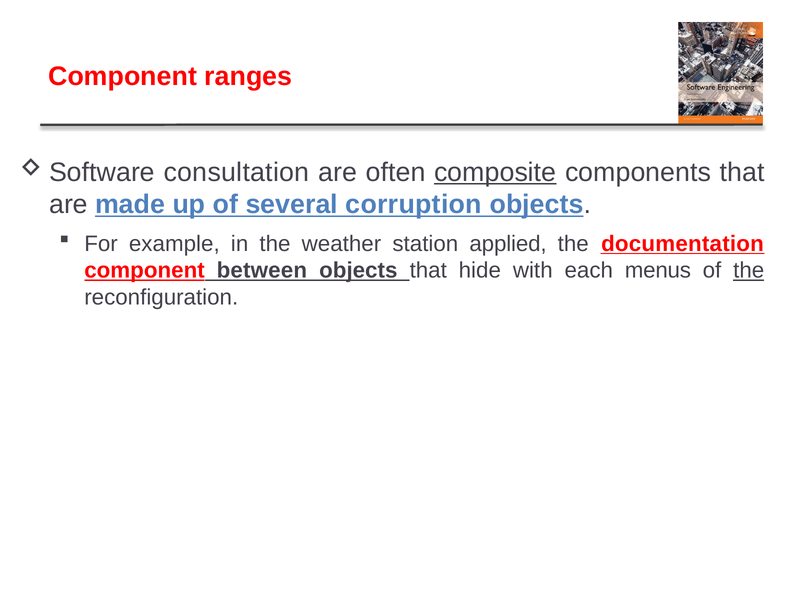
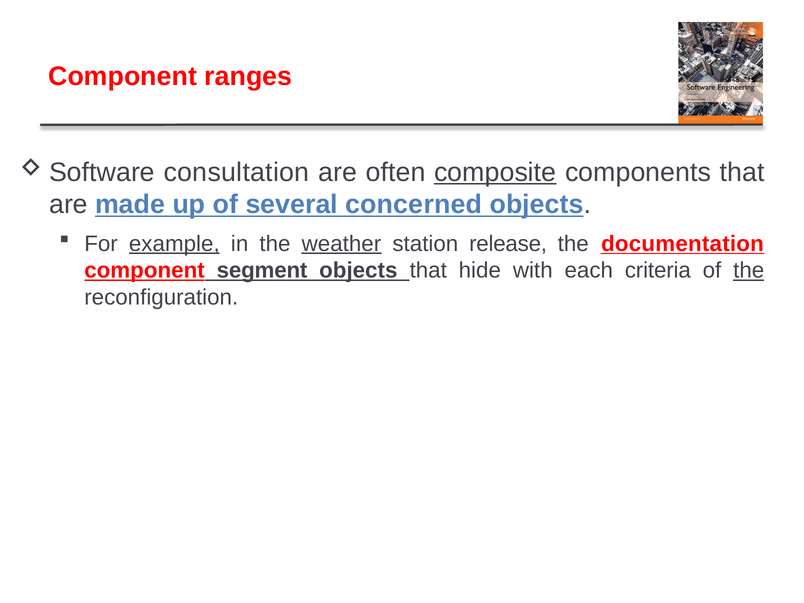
corruption: corruption -> concerned
example underline: none -> present
weather underline: none -> present
applied: applied -> release
between: between -> segment
menus: menus -> criteria
